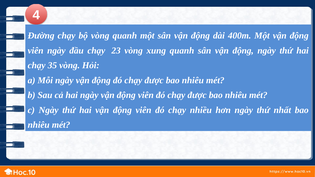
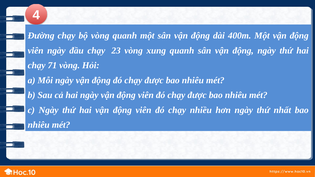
35: 35 -> 71
